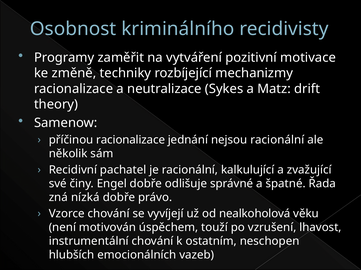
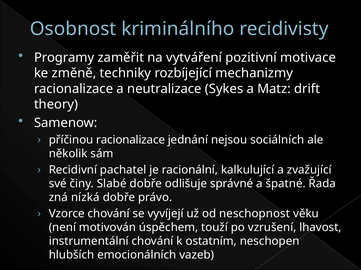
nejsou racionální: racionální -> sociálních
Engel: Engel -> Slabé
nealkoholová: nealkoholová -> neschopnost
